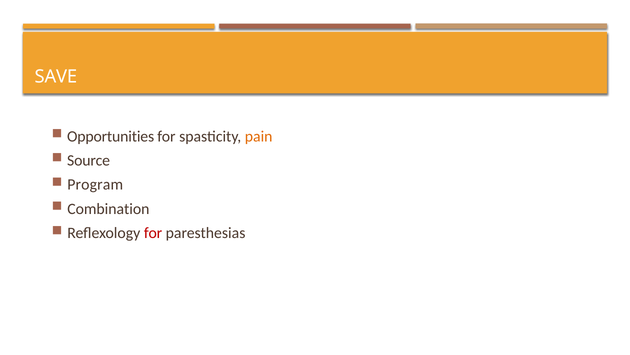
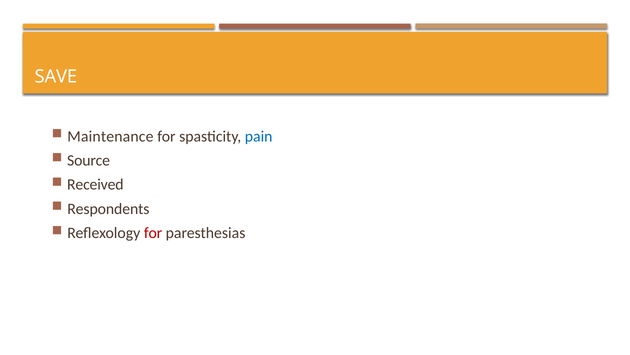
Opportunities: Opportunities -> Maintenance
pain colour: orange -> blue
Program: Program -> Received
Combination: Combination -> Respondents
